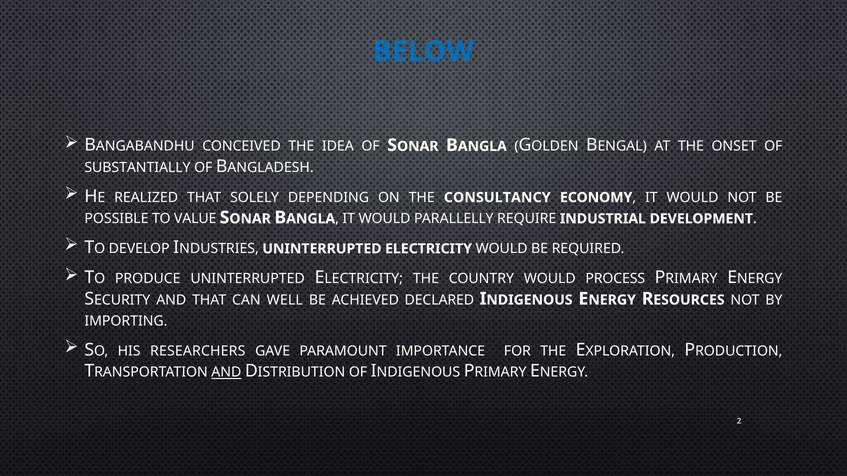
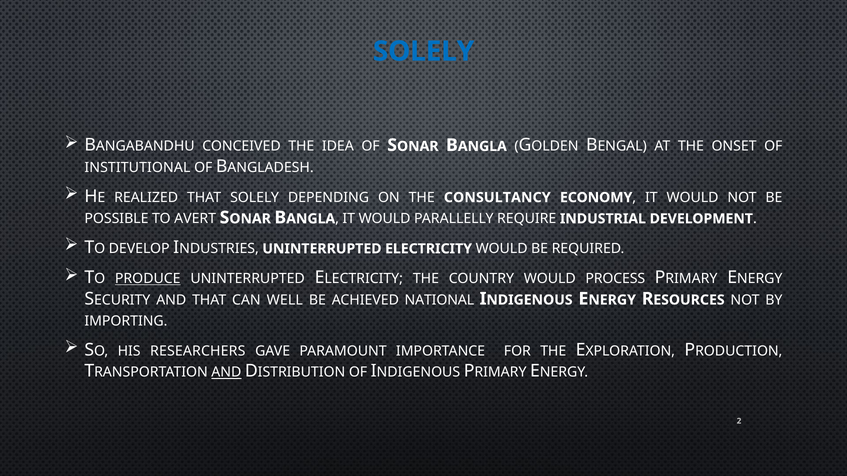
BELOW at (423, 51): BELOW -> SOLELY
SUBSTANTIALLY: SUBSTANTIALLY -> INSTITUTIONAL
VALUE: VALUE -> AVERT
PRODUCE underline: none -> present
DECLARED: DECLARED -> NATIONAL
